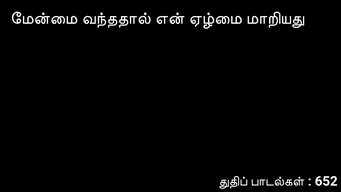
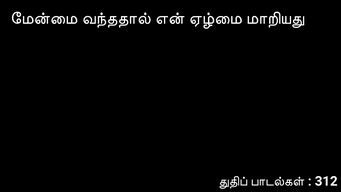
652: 652 -> 312
